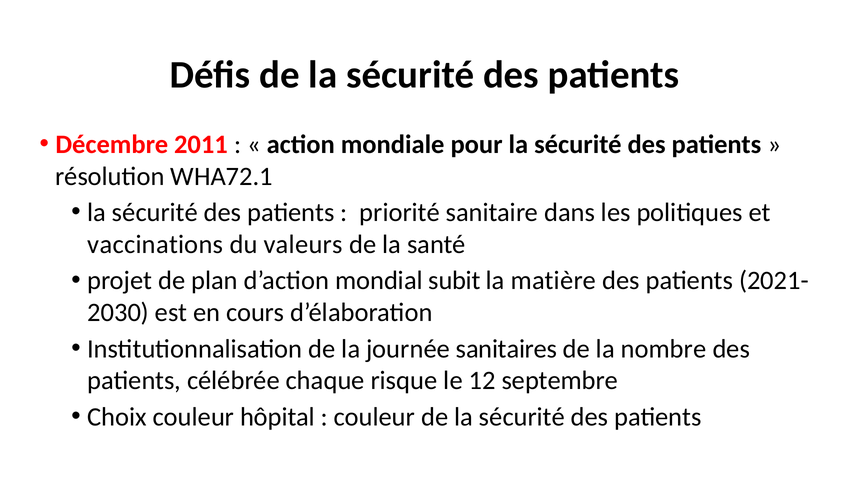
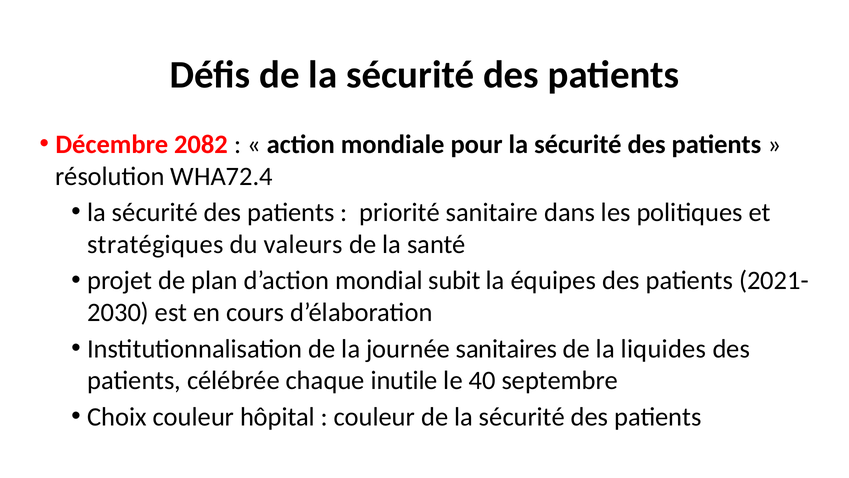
2011: 2011 -> 2082
WHA72.1: WHA72.1 -> WHA72.4
vaccinations: vaccinations -> stratégiques
matière: matière -> équipes
nombre: nombre -> liquides
risque: risque -> inutile
12: 12 -> 40
